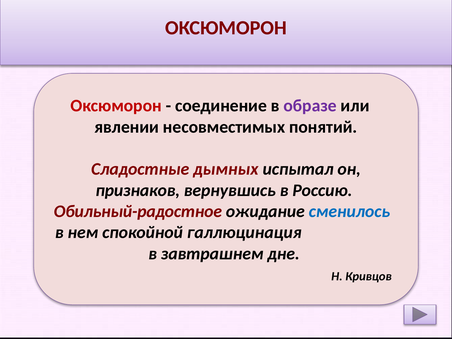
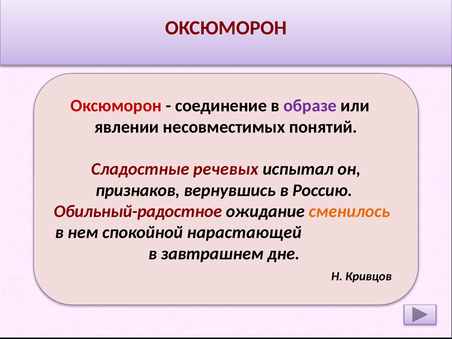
дымных: дымных -> речевых
сменилось colour: blue -> orange
галлюцинация: галлюцинация -> нарастающей
